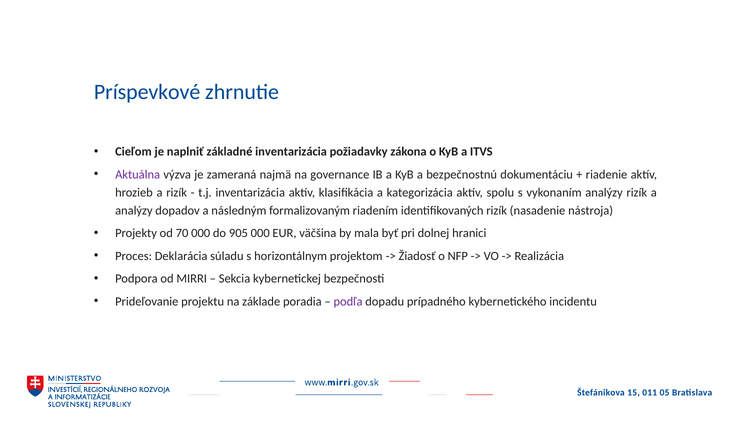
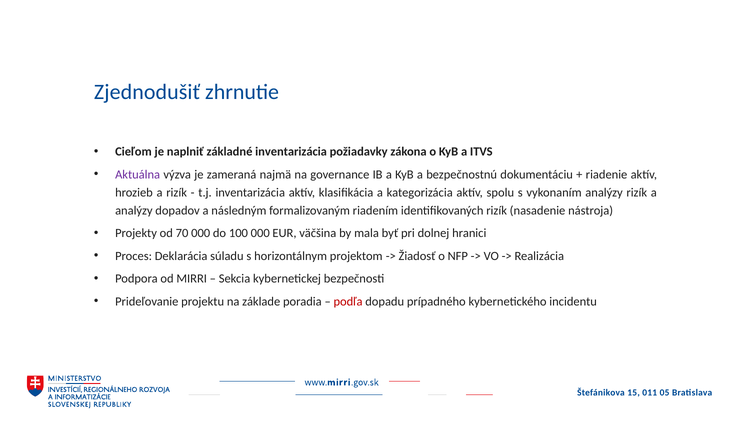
Príspevkové: Príspevkové -> Zjednodušiť
905: 905 -> 100
podľa colour: purple -> red
